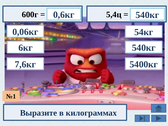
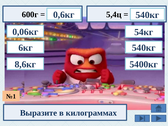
7,6кг: 7,6кг -> 8,6кг
